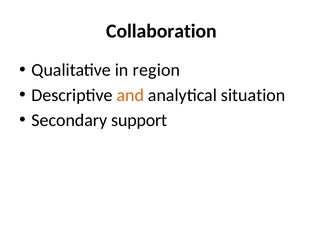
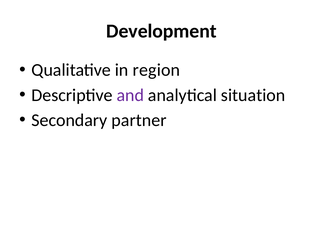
Collaboration: Collaboration -> Development
and colour: orange -> purple
support: support -> partner
